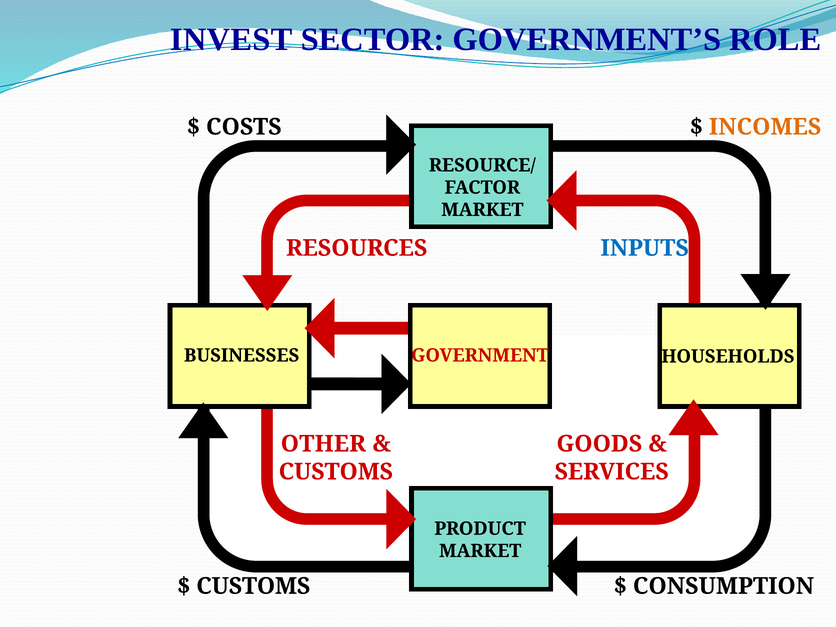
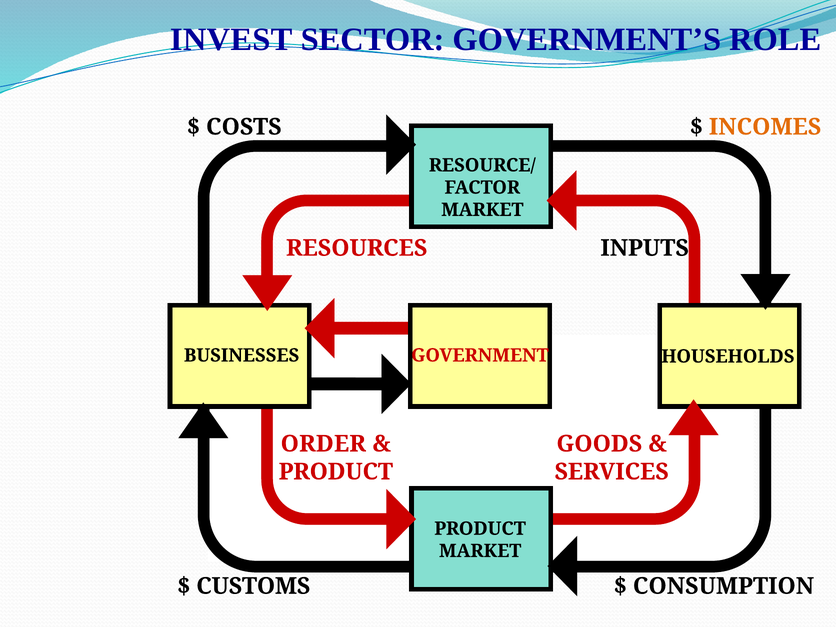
INPUTS colour: blue -> black
OTHER: OTHER -> ORDER
CUSTOMS at (336, 472): CUSTOMS -> PRODUCT
